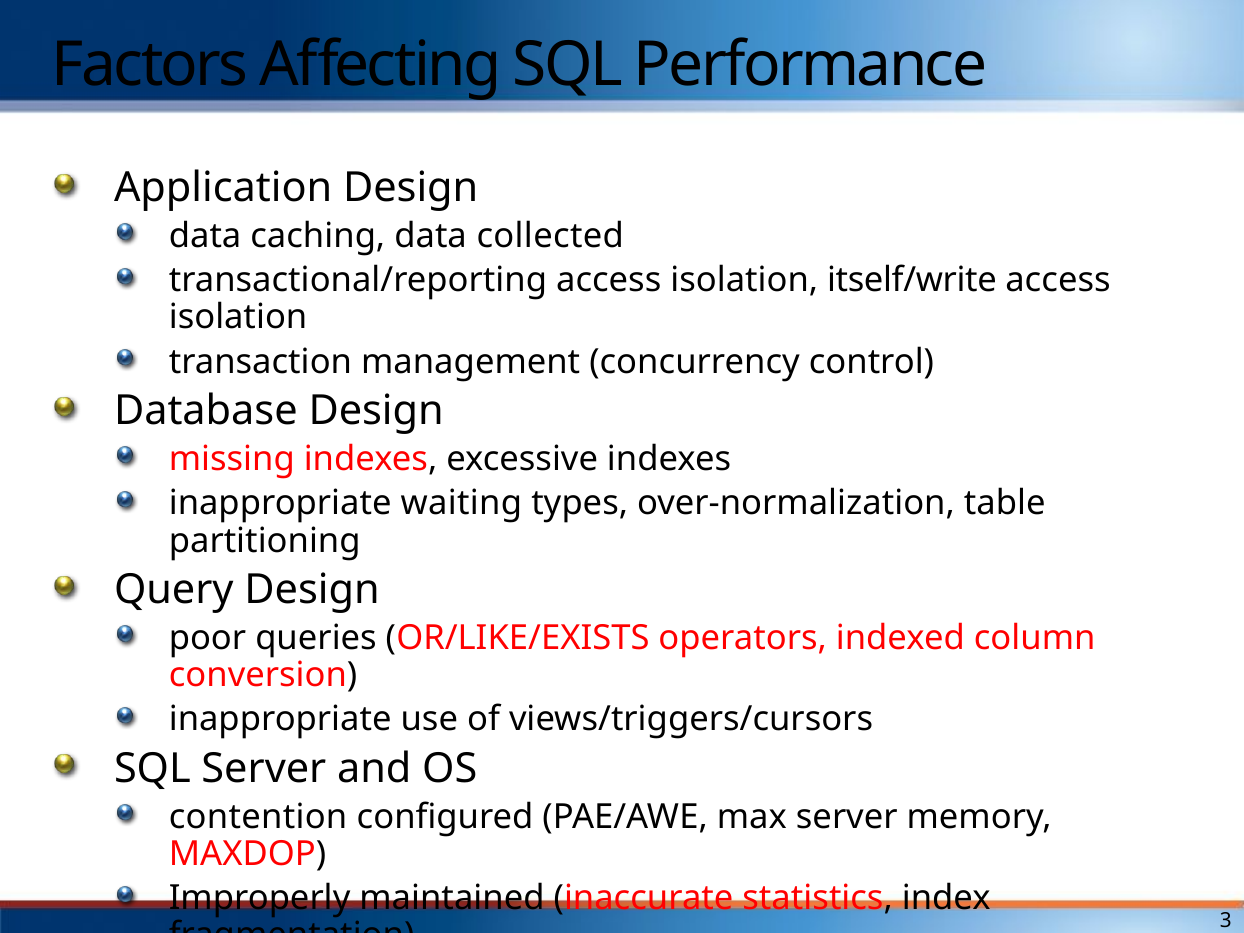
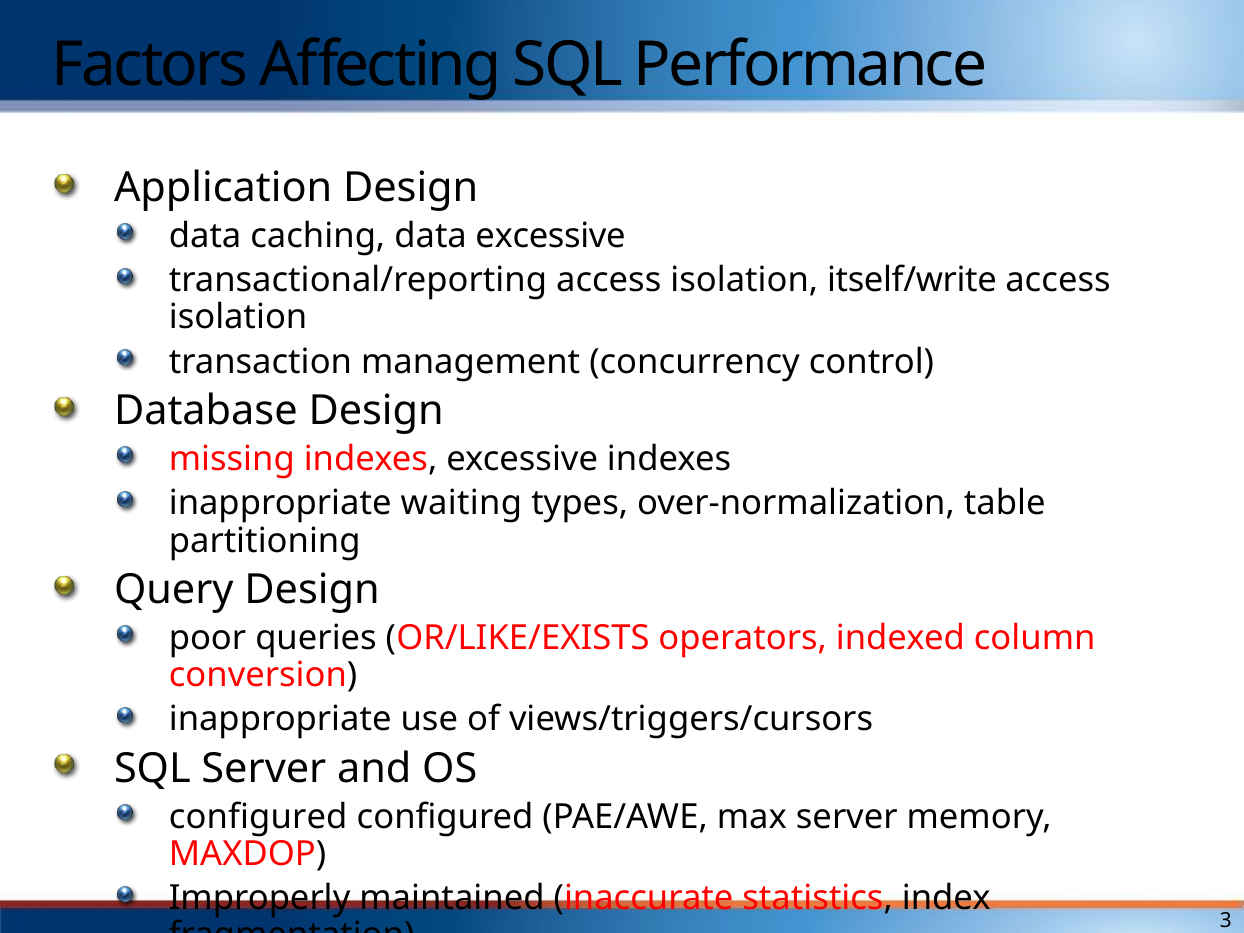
data collected: collected -> excessive
contention at (258, 817): contention -> configured
